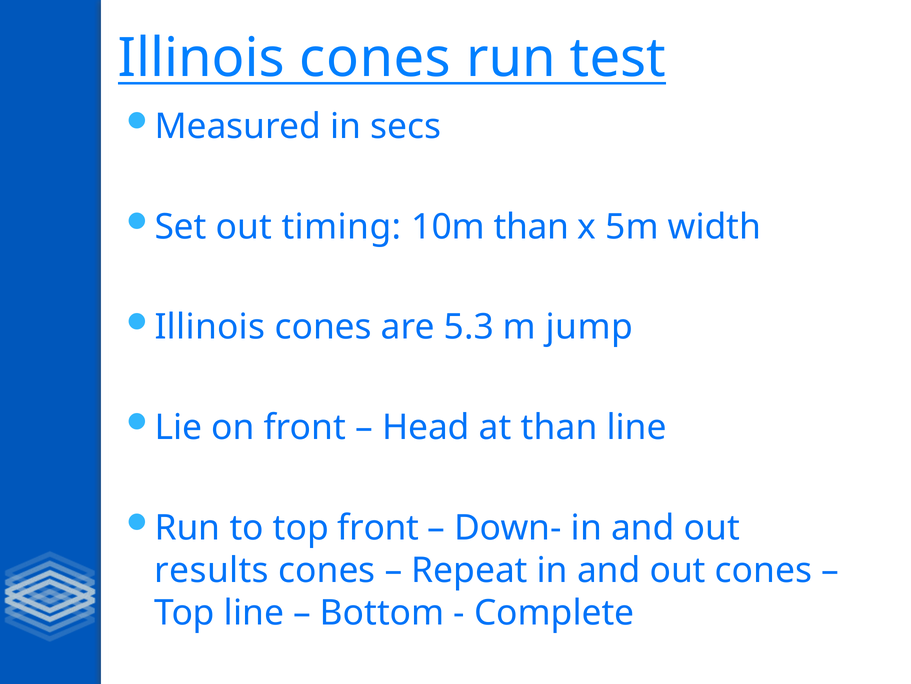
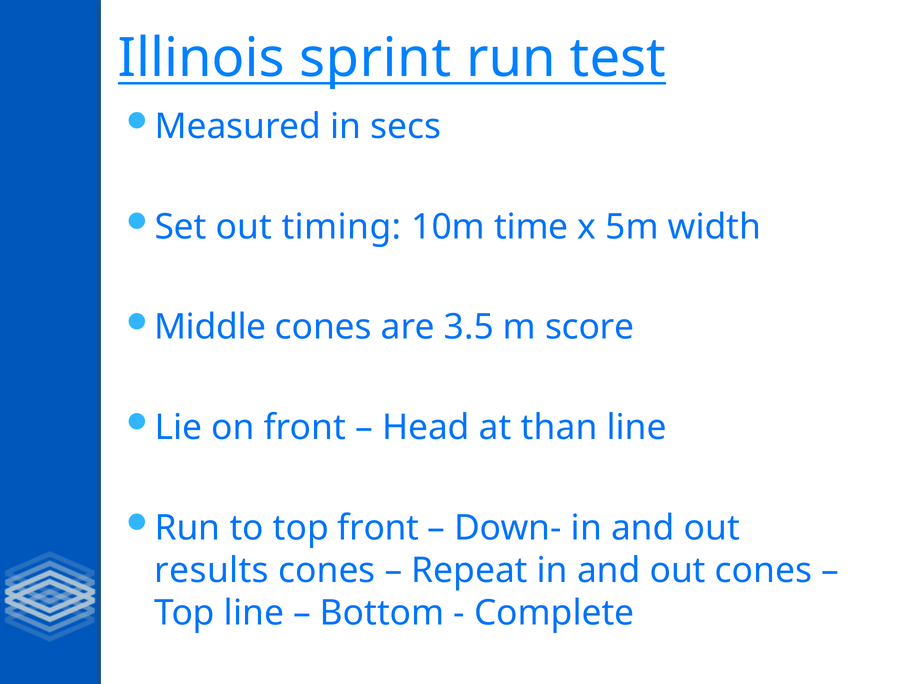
cones at (375, 58): cones -> sprint
10m than: than -> time
Illinois at (210, 327): Illinois -> Middle
5.3: 5.3 -> 3.5
jump: jump -> score
